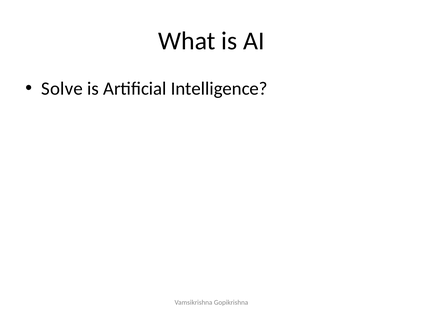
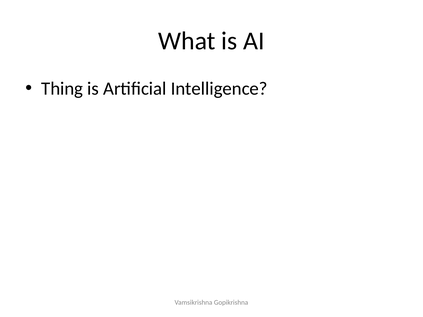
Solve: Solve -> Thing
